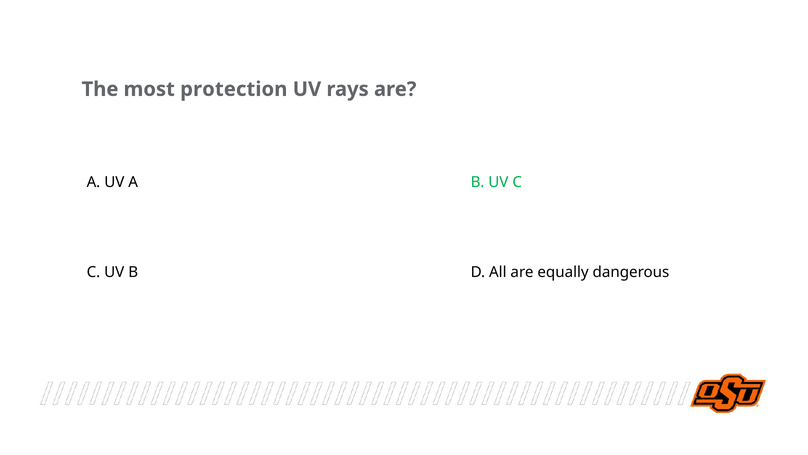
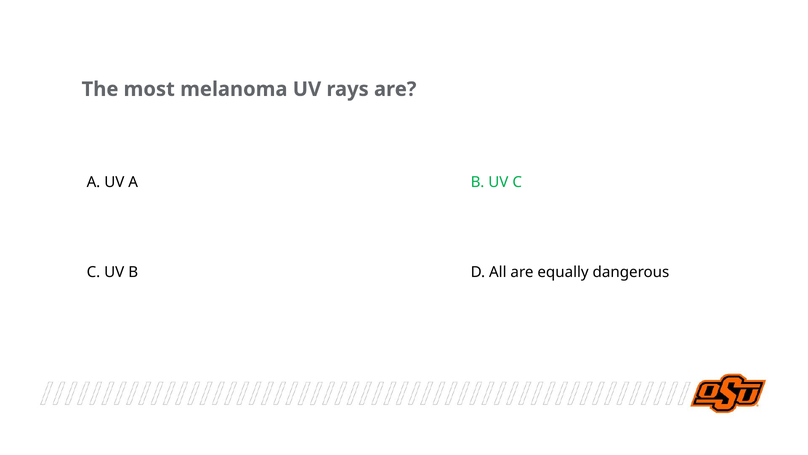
protection: protection -> melanoma
